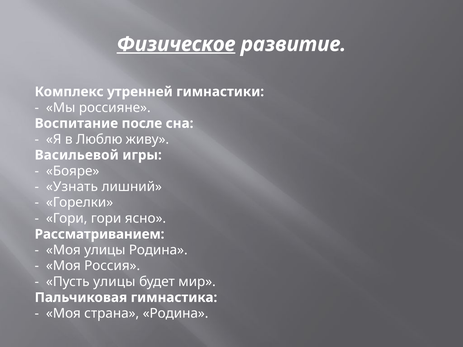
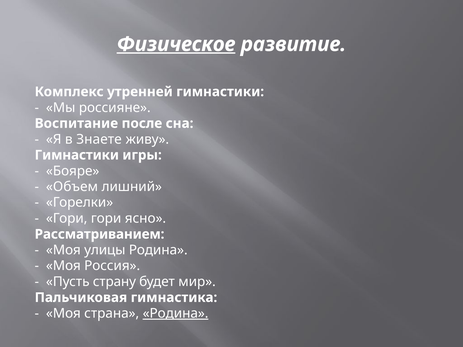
Люблю: Люблю -> Знаете
Васильевой at (77, 155): Васильевой -> Гимнастики
Узнать: Узнать -> Объем
Пусть улицы: улицы -> страну
Родина at (176, 314) underline: none -> present
